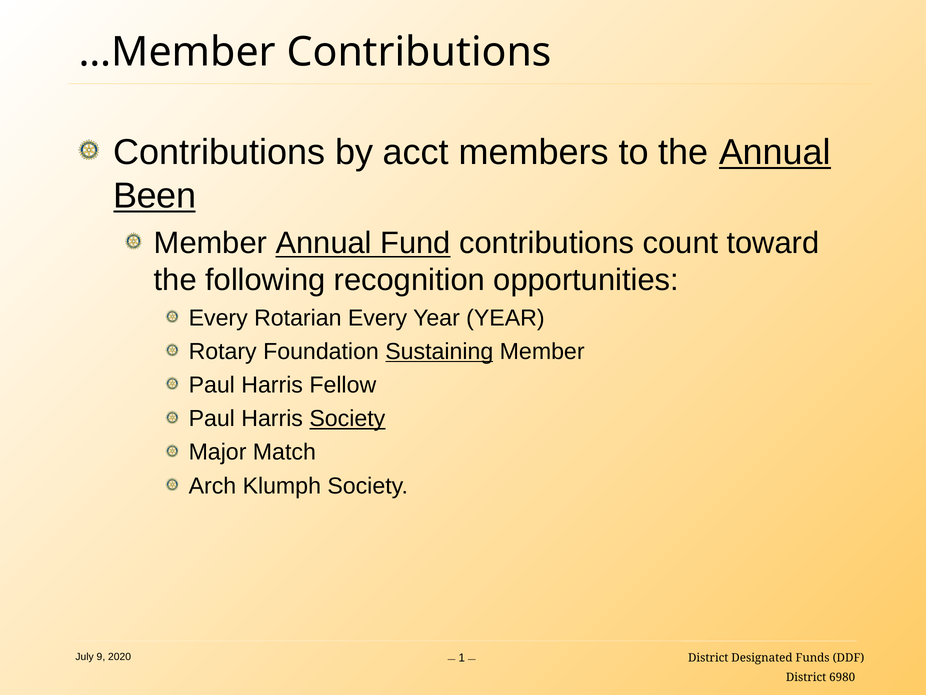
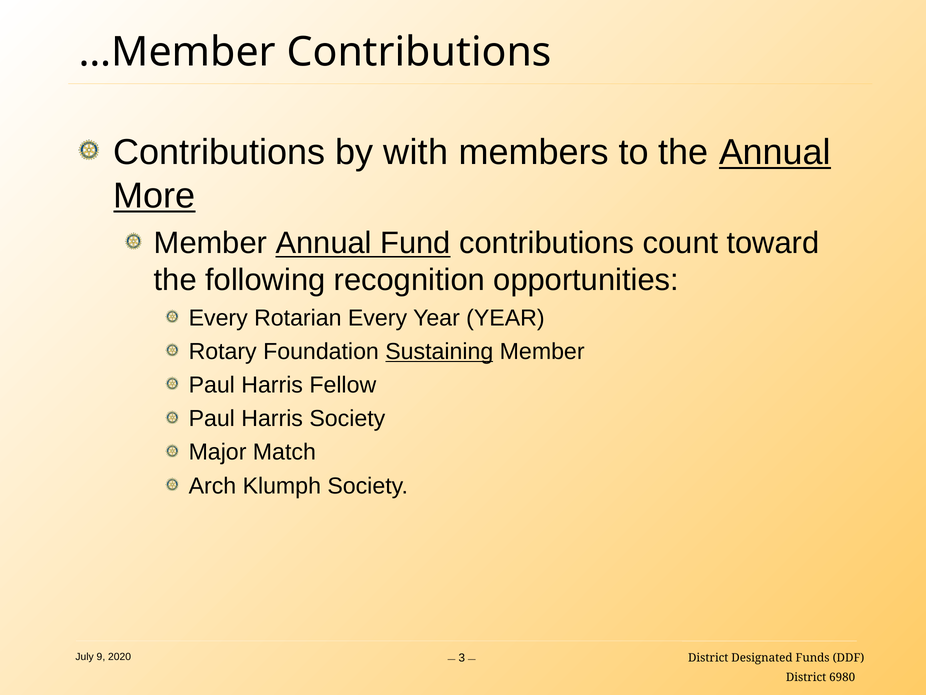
acct: acct -> with
Been: Been -> More
Society at (347, 418) underline: present -> none
1: 1 -> 3
